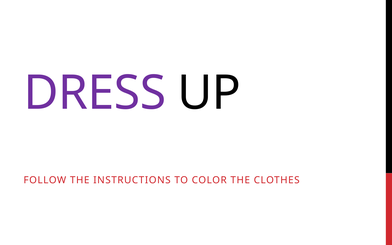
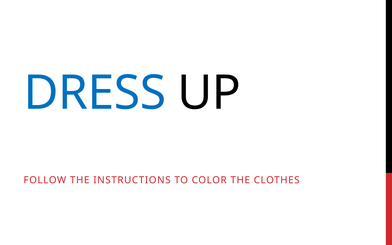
DRESS colour: purple -> blue
